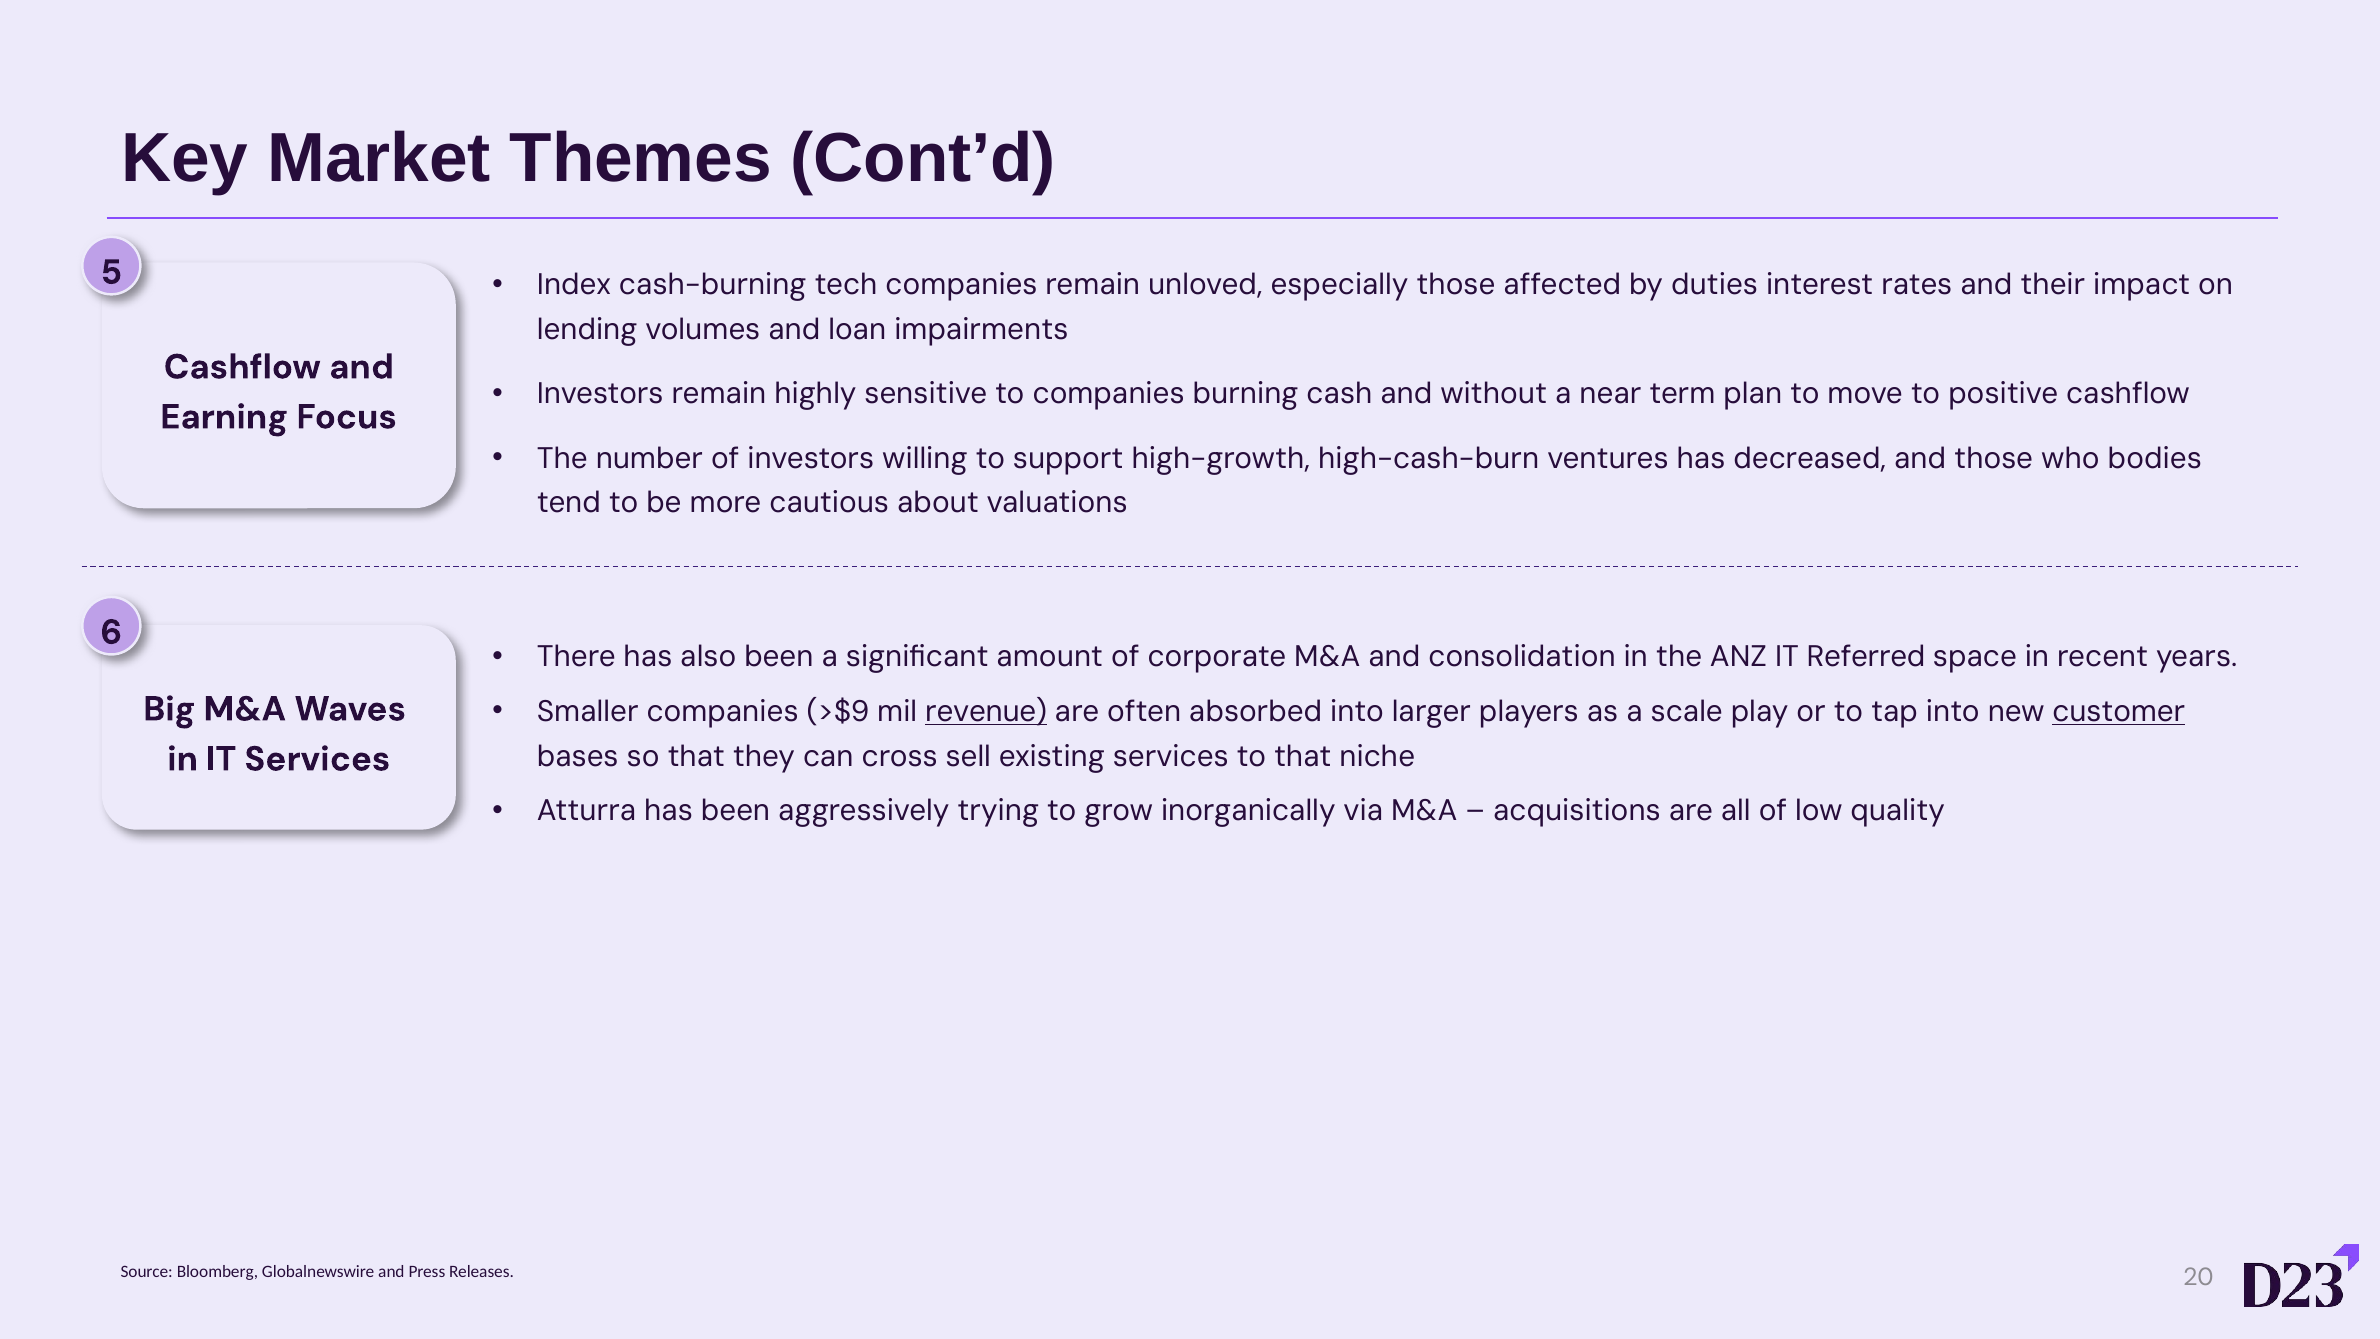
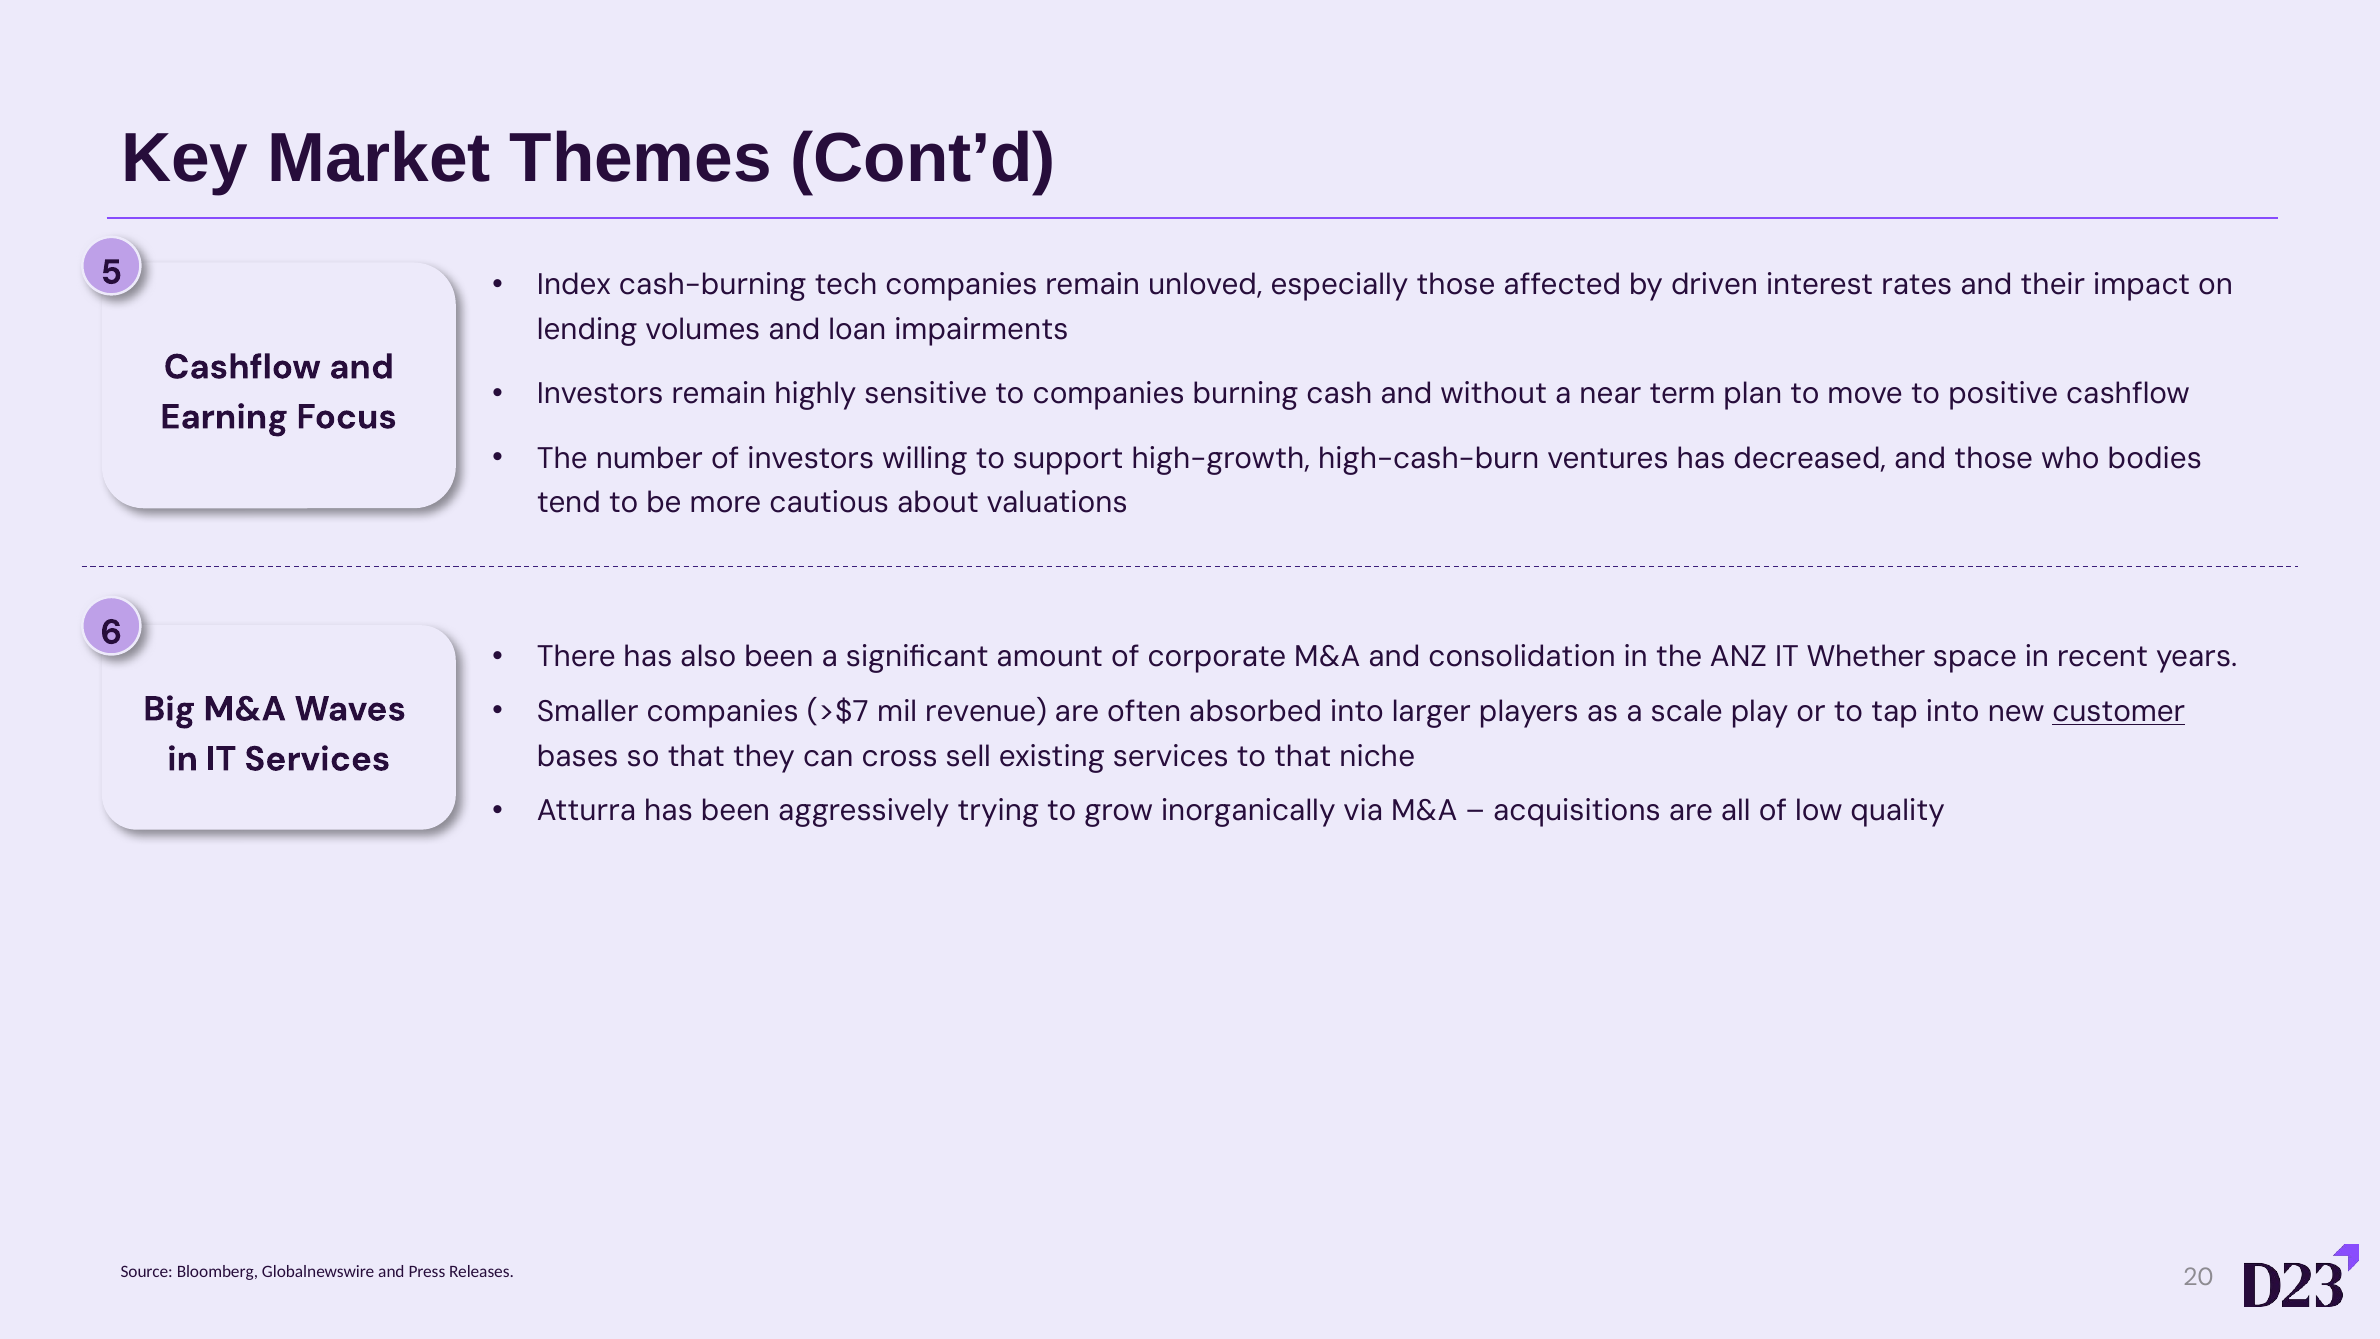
duties: duties -> driven
Referred: Referred -> Whether
>$9: >$9 -> >$7
revenue underline: present -> none
